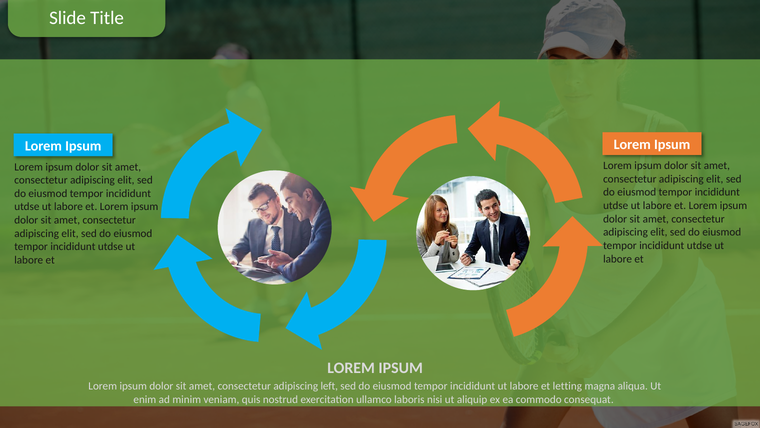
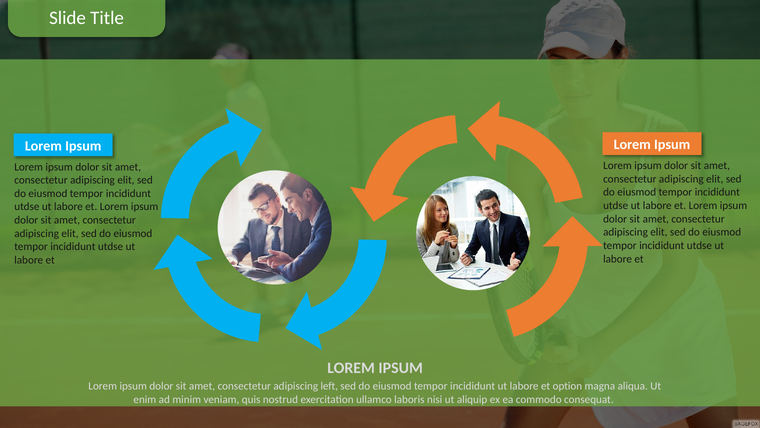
letting: letting -> option
